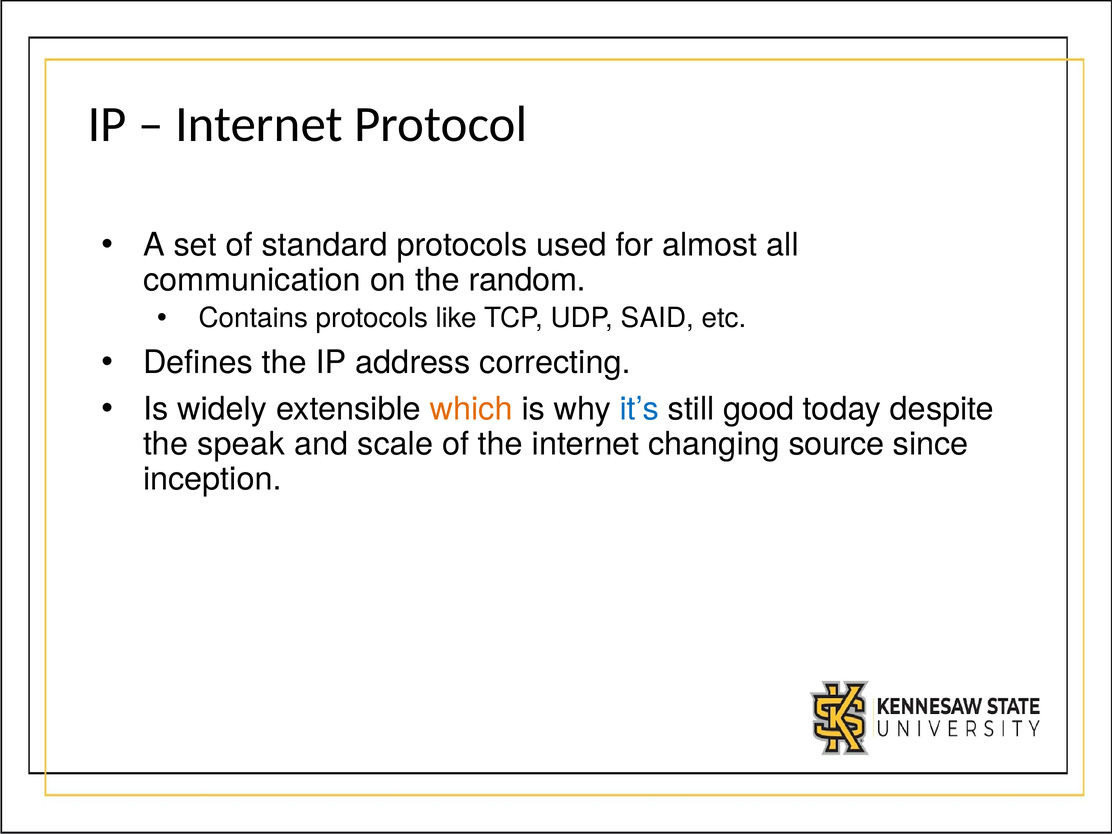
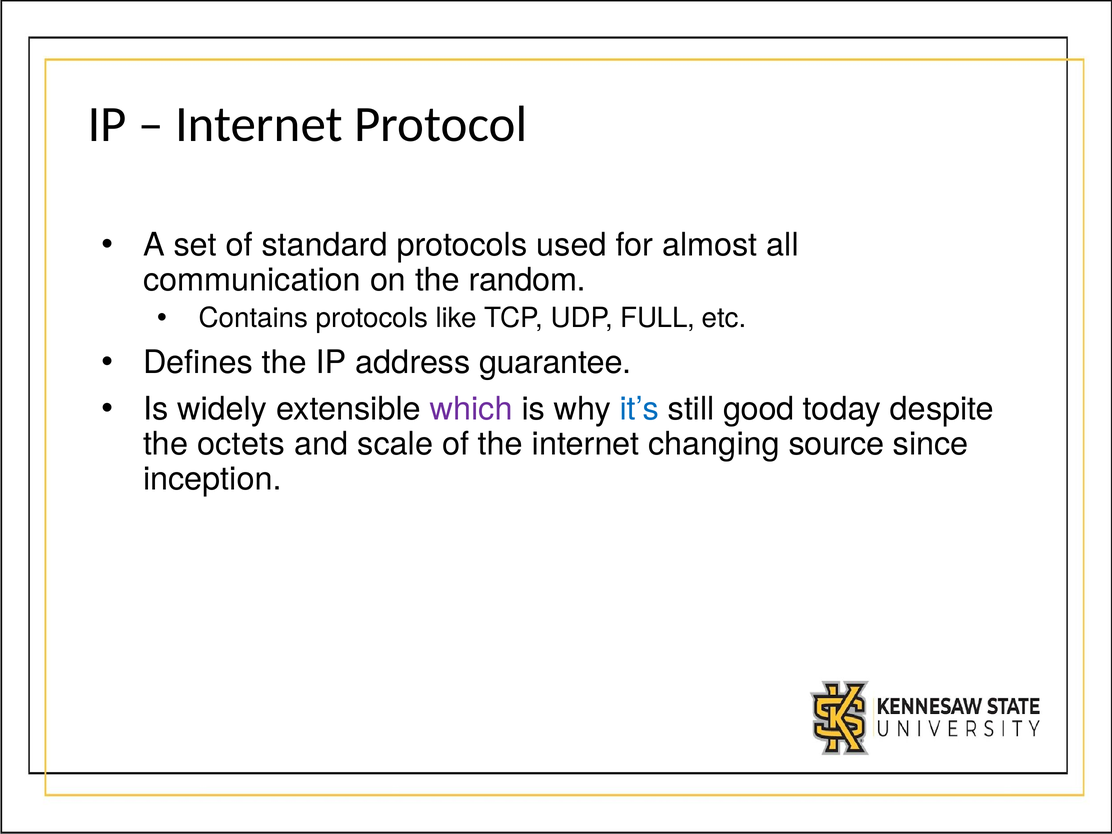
SAID: SAID -> FULL
correcting: correcting -> guarantee
which colour: orange -> purple
speak: speak -> octets
